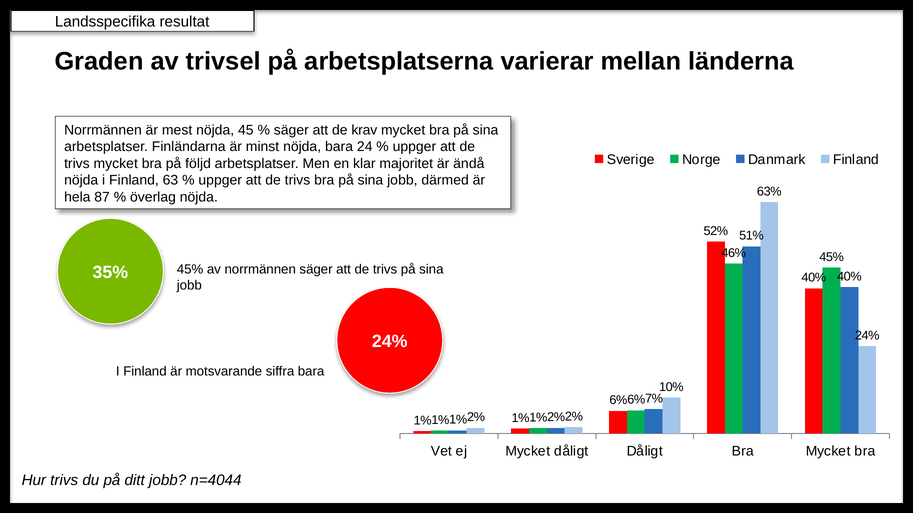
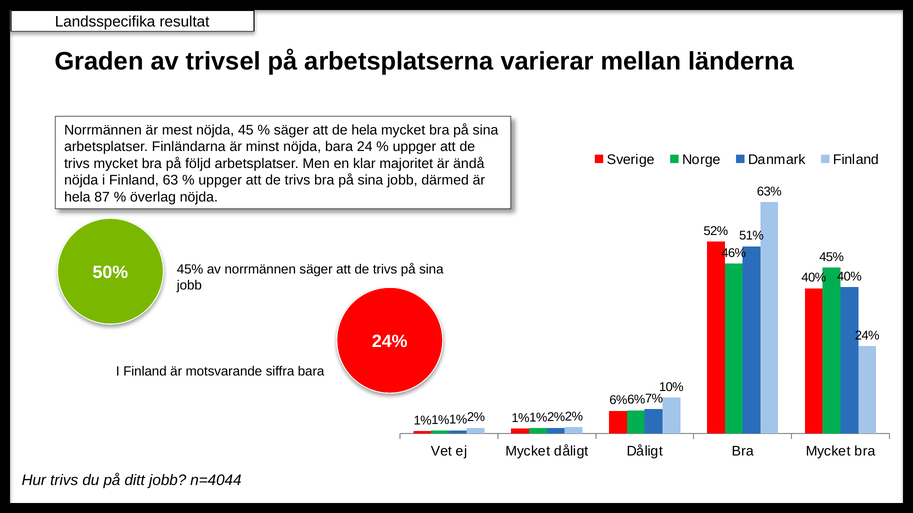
de krav: krav -> hela
35%: 35% -> 50%
